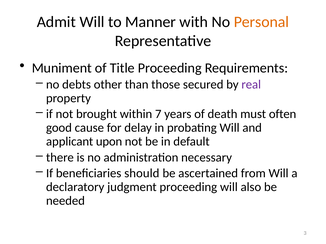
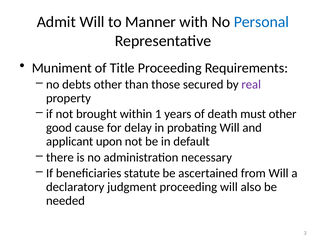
Personal colour: orange -> blue
7: 7 -> 1
must often: often -> other
should: should -> statute
